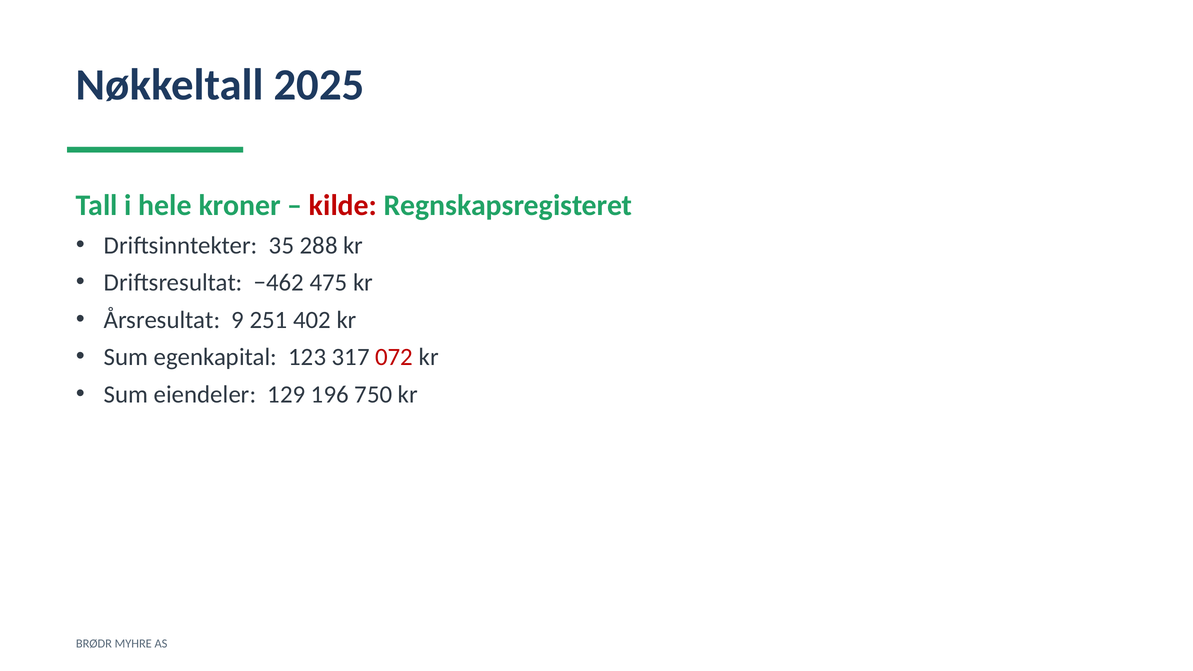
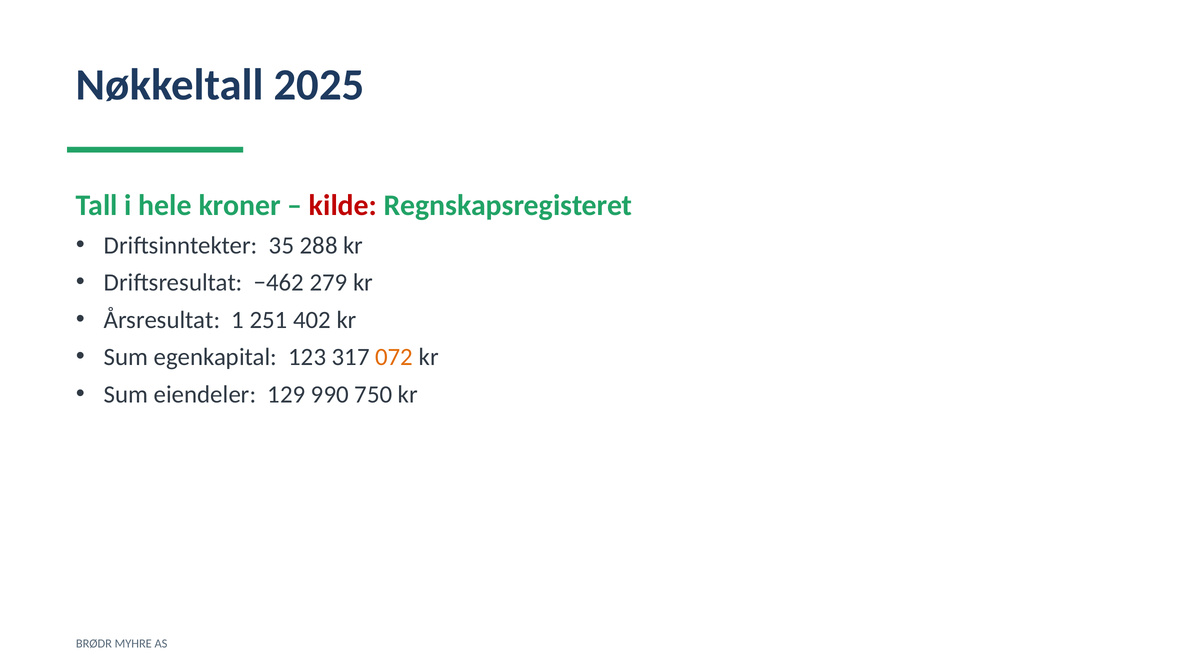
475: 475 -> 279
9: 9 -> 1
072 colour: red -> orange
196: 196 -> 990
